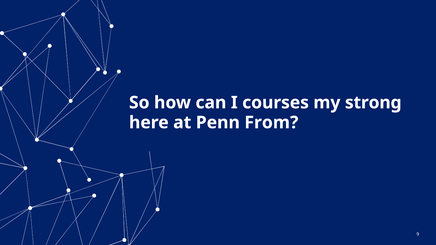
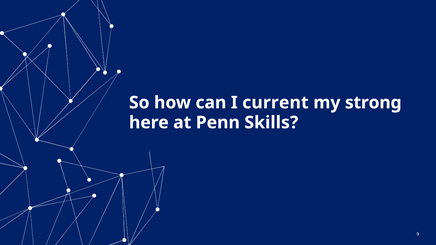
courses: courses -> current
From: From -> Skills
